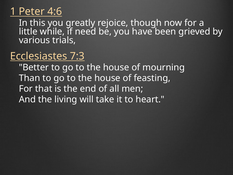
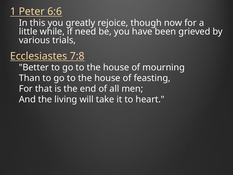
4:6: 4:6 -> 6:6
7:3: 7:3 -> 7:8
